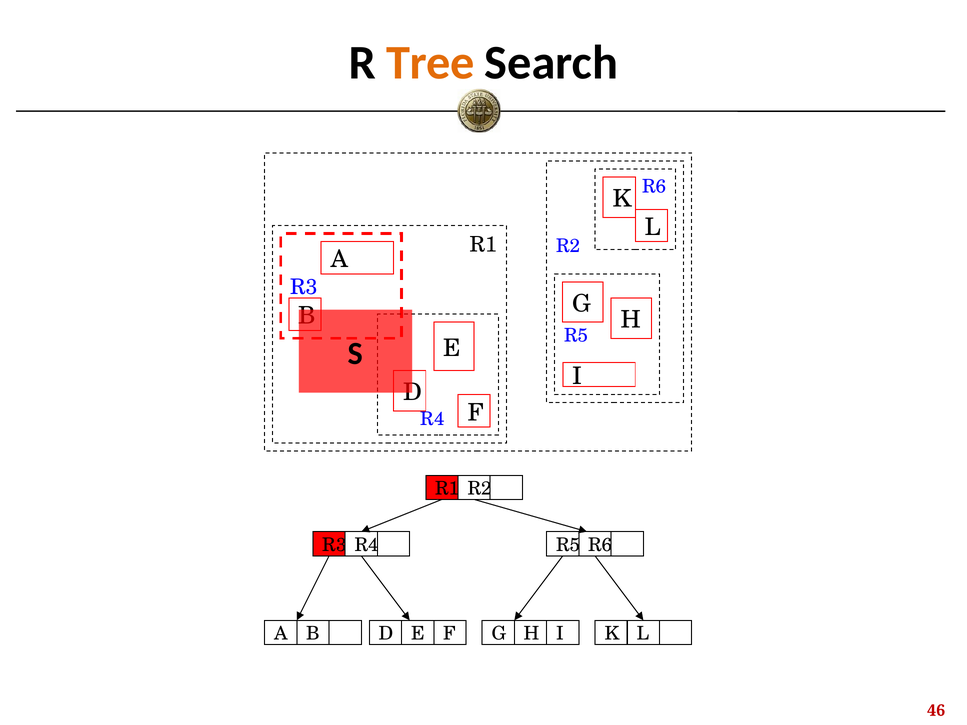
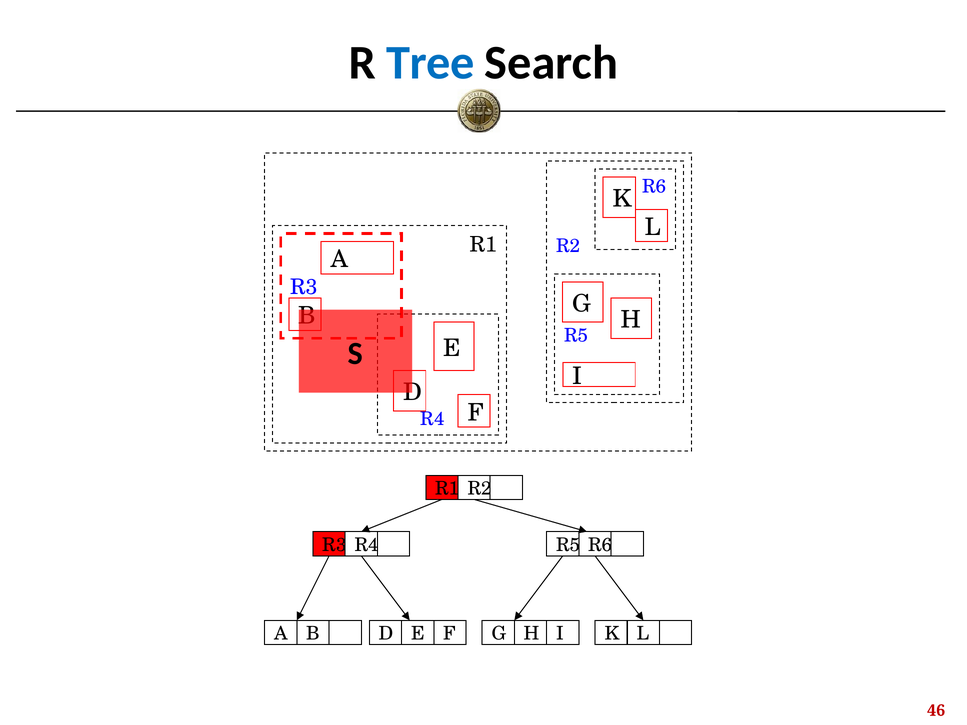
Tree colour: orange -> blue
